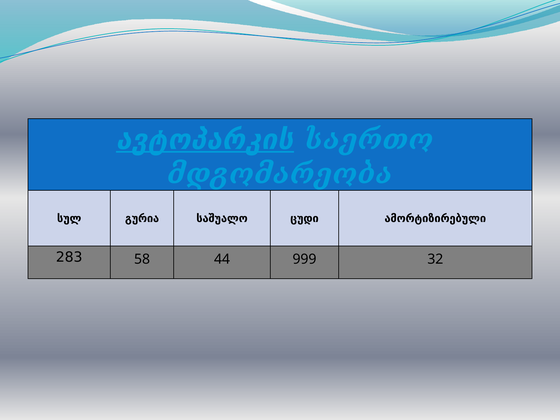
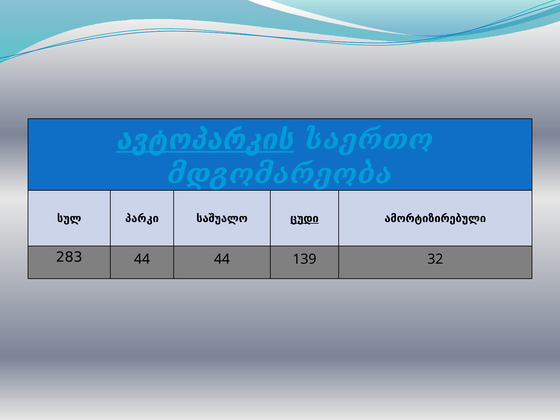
გურია: გურია -> პარკი
ცუდი underline: none -> present
283 58: 58 -> 44
999: 999 -> 139
